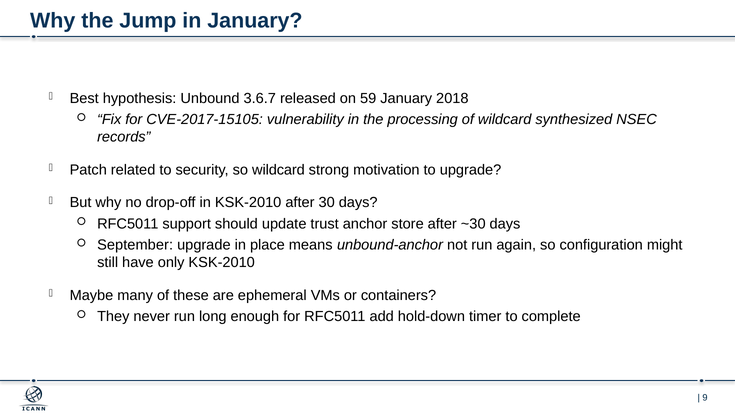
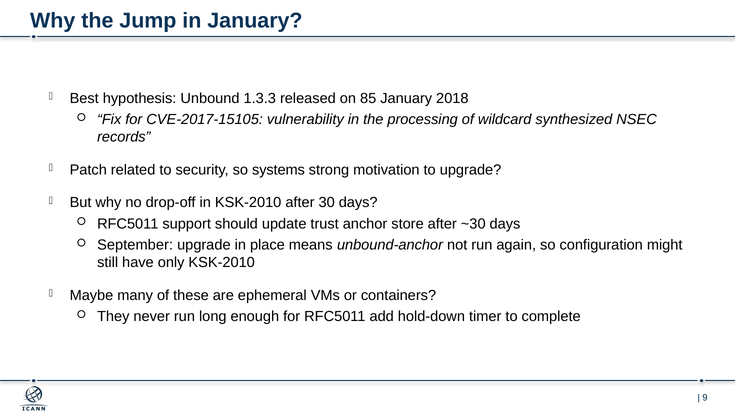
3.6.7: 3.6.7 -> 1.3.3
59: 59 -> 85
so wildcard: wildcard -> systems
